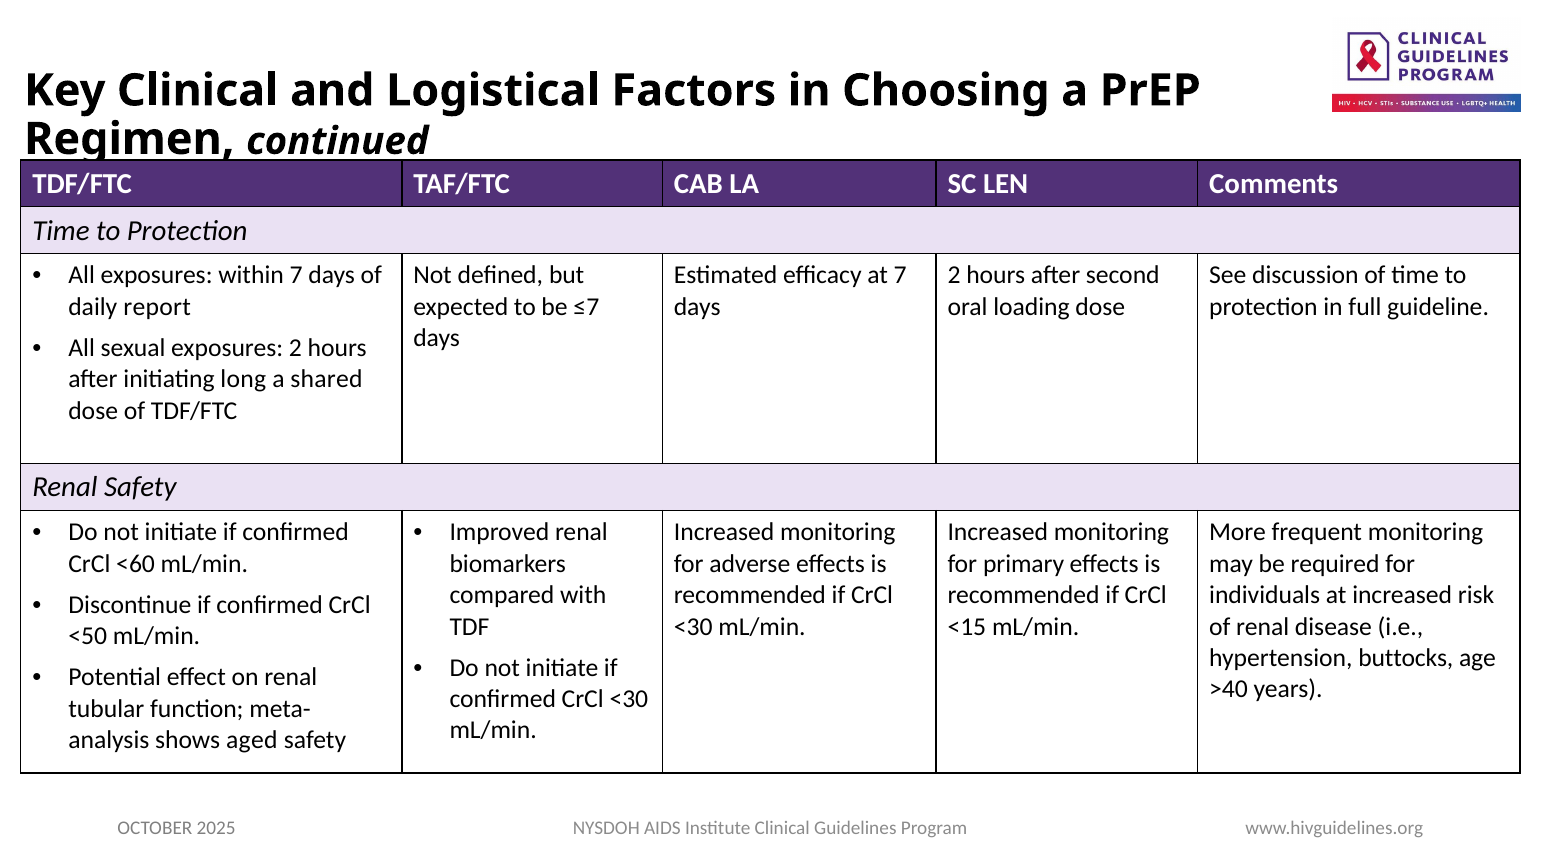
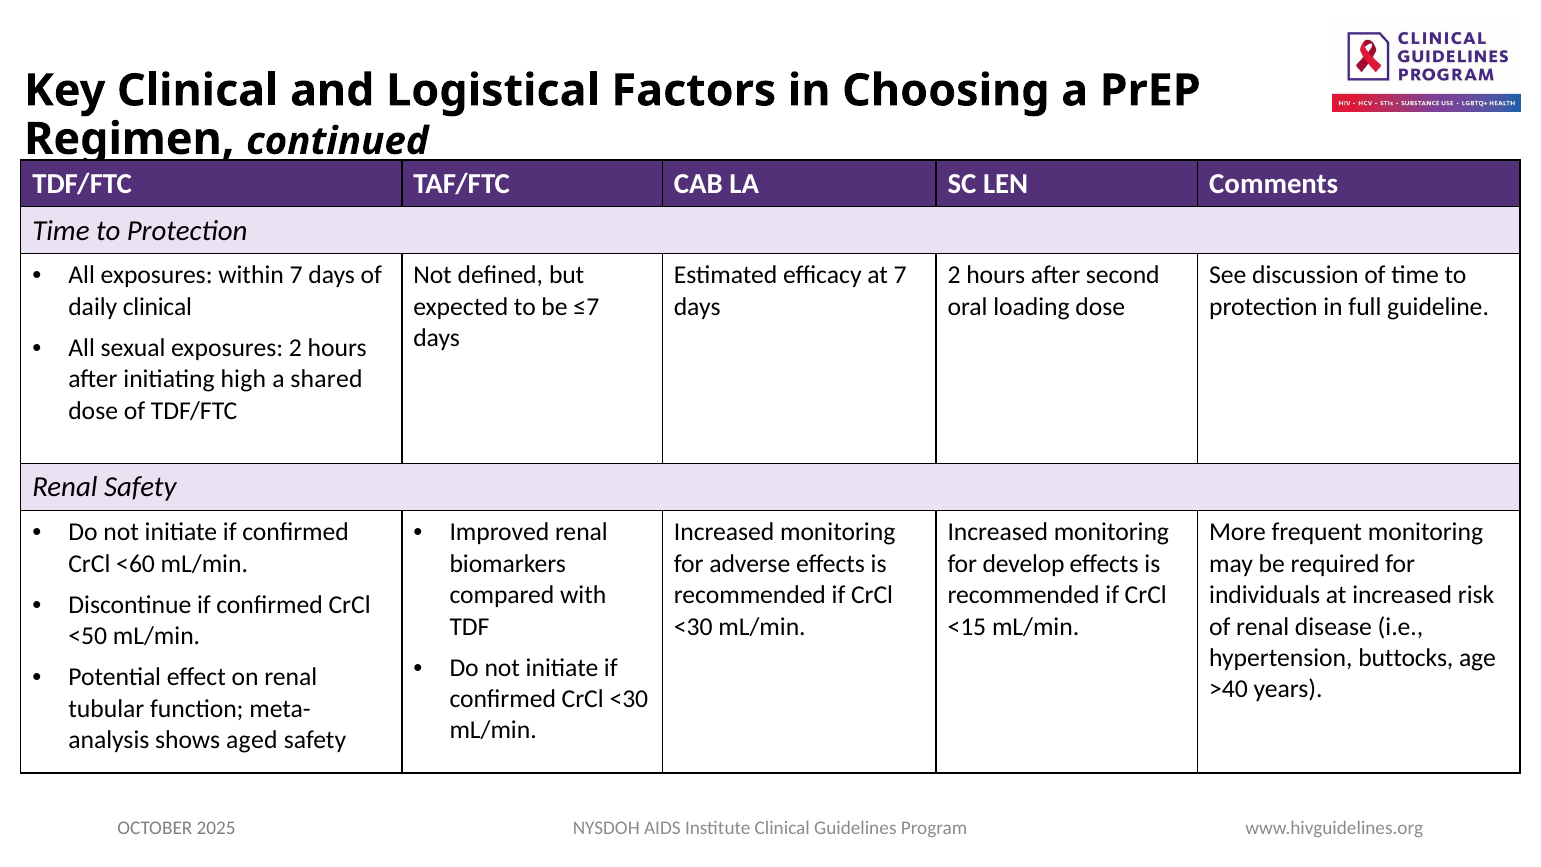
daily report: report -> clinical
long: long -> high
primary: primary -> develop
